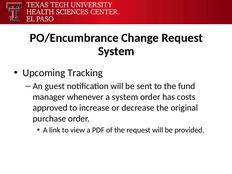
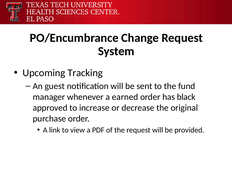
a system: system -> earned
costs: costs -> black
